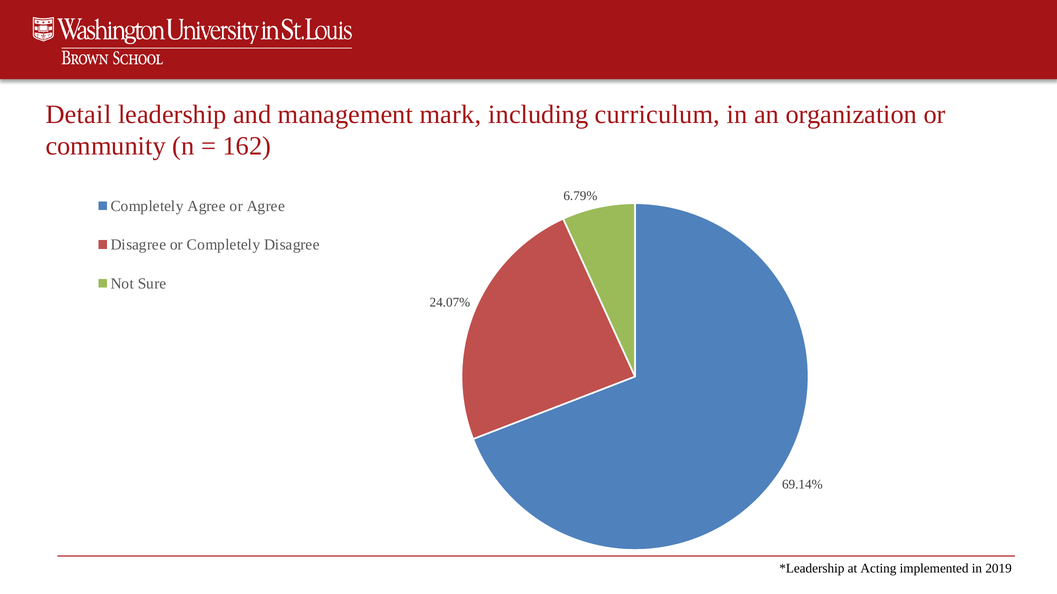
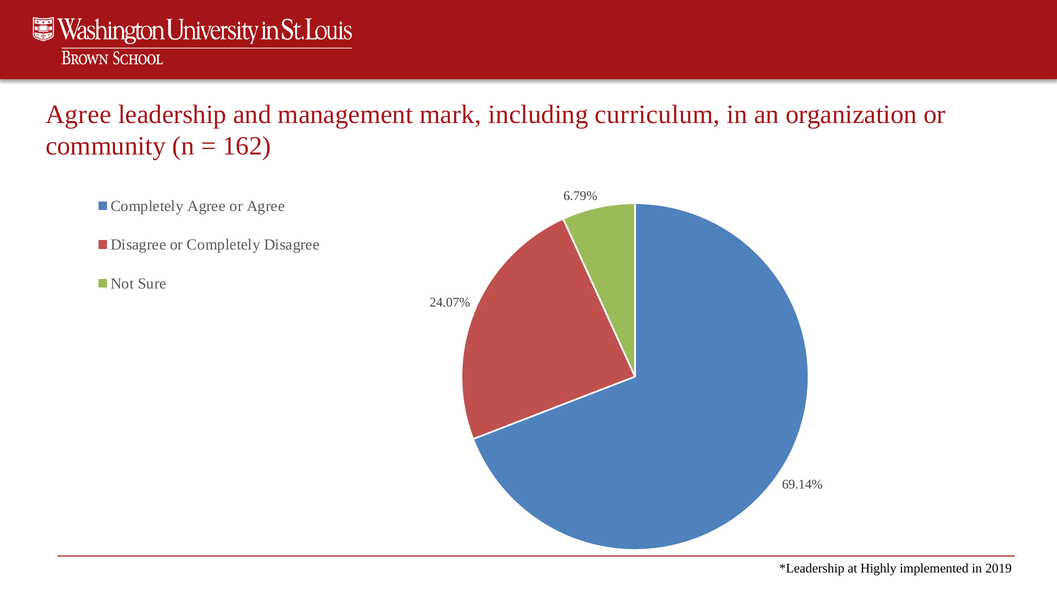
Detail at (78, 115): Detail -> Agree
Acting: Acting -> Highly
